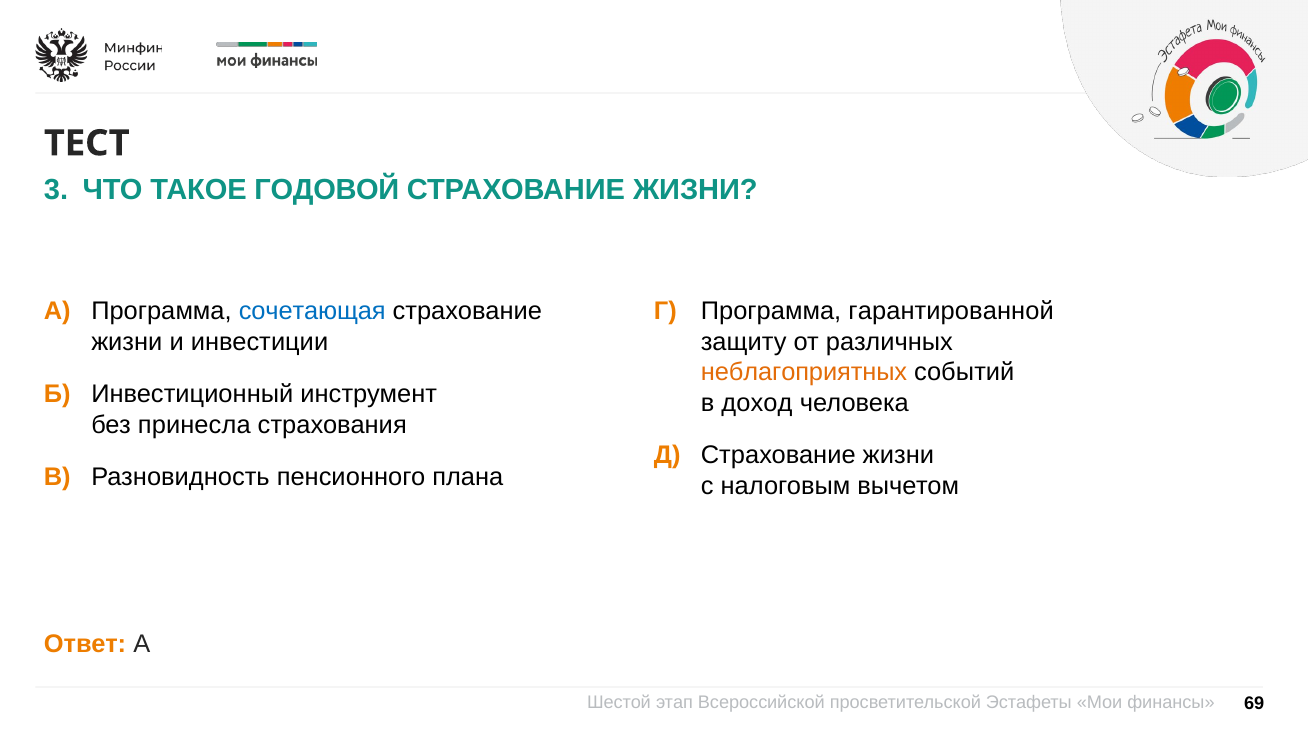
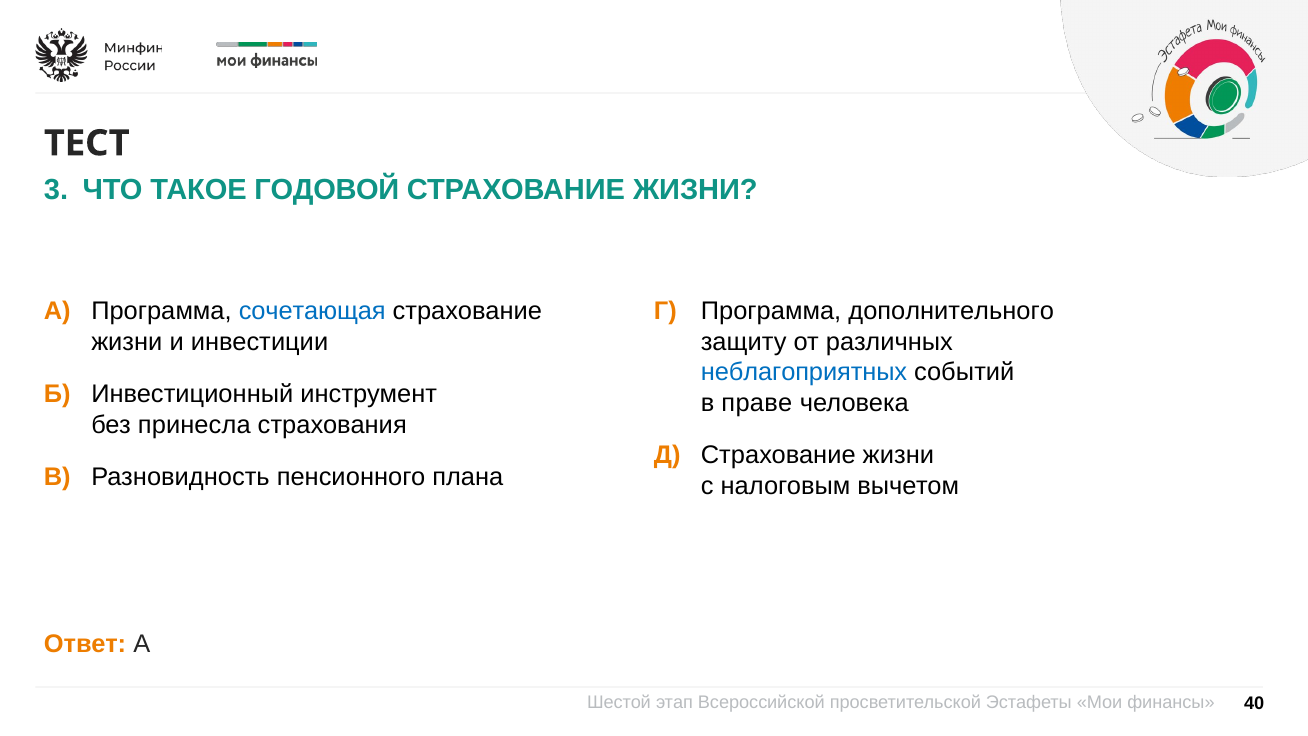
гарантированной: гарантированной -> дополнительного
неблагоприятных colour: orange -> blue
доход: доход -> праве
69: 69 -> 40
